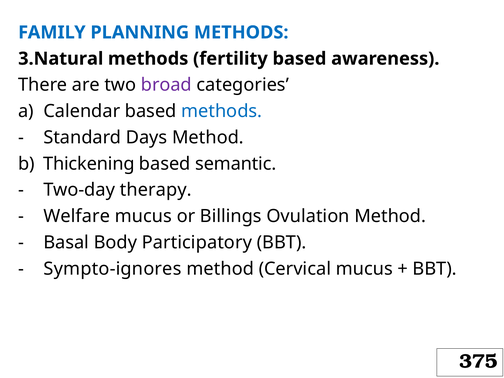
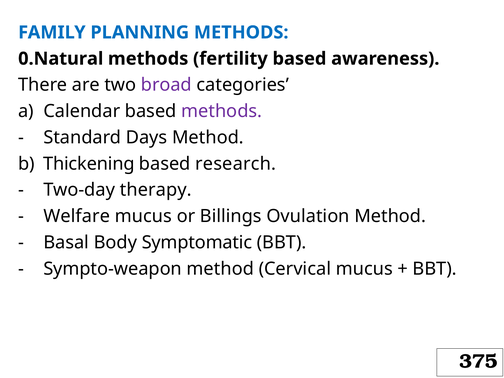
3.Natural: 3.Natural -> 0.Natural
methods at (222, 111) colour: blue -> purple
semantic: semantic -> research
Participatory: Participatory -> Symptomatic
Sympto-ignores: Sympto-ignores -> Sympto-weapon
